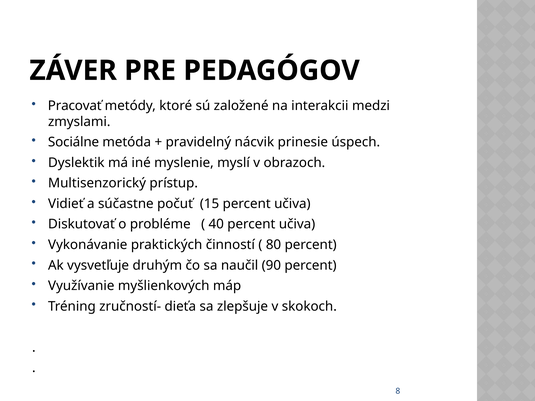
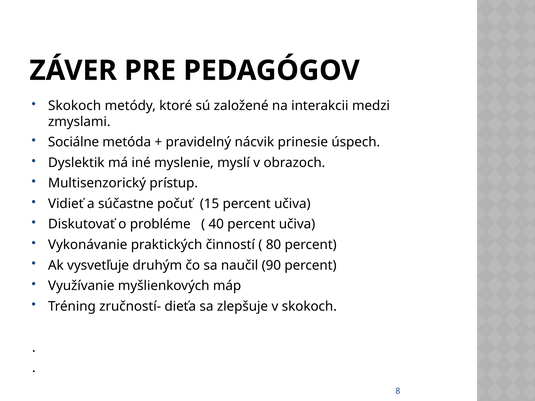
Pracovať at (75, 106): Pracovať -> Skokoch
